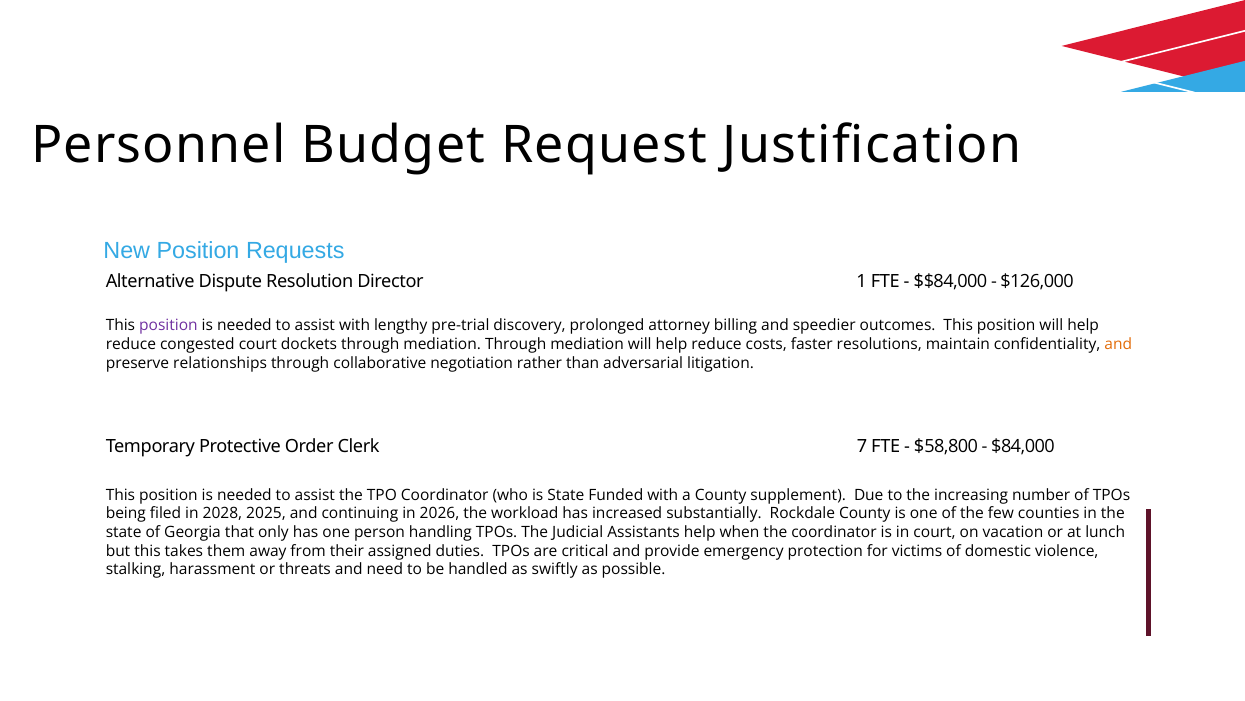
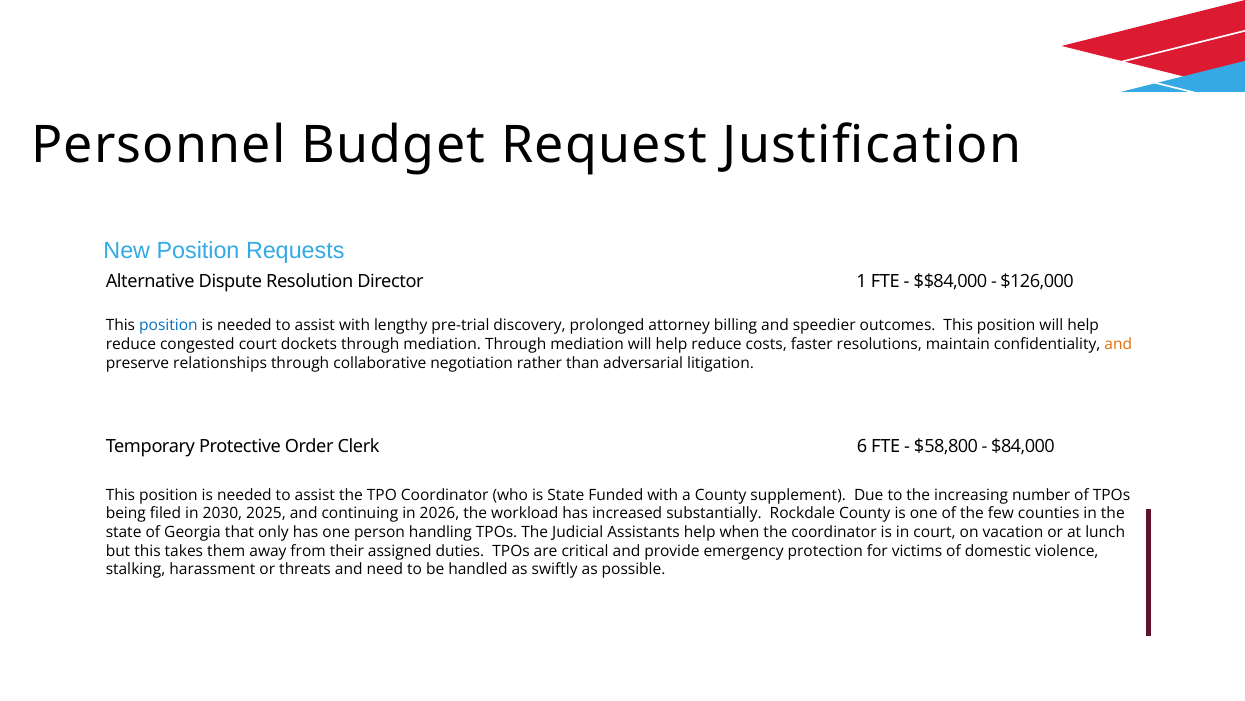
position at (168, 326) colour: purple -> blue
7: 7 -> 6
2028: 2028 -> 2030
